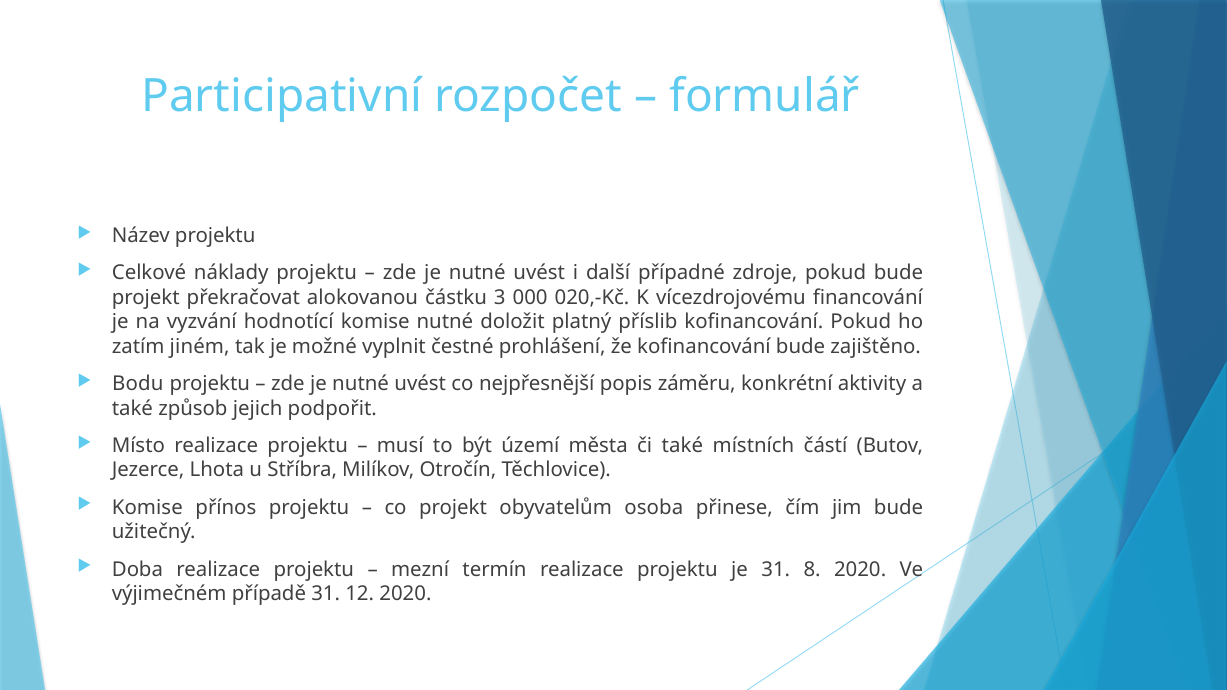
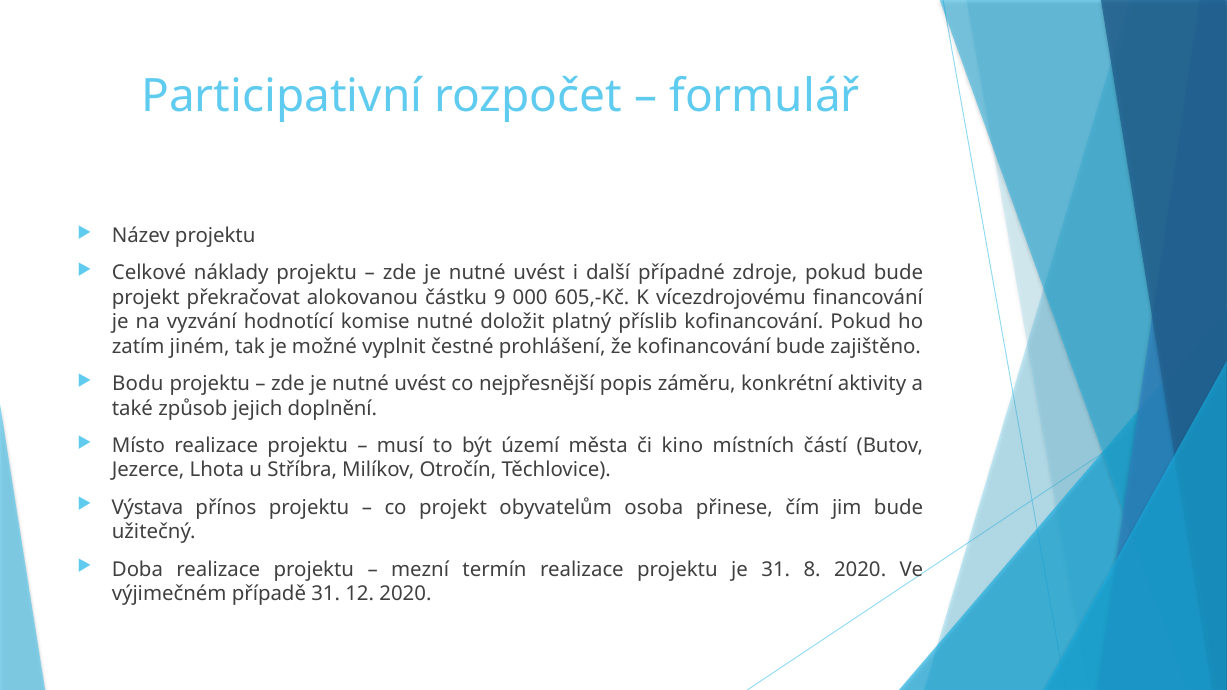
3: 3 -> 9
020,-Kč: 020,-Kč -> 605,-Kč
podpořit: podpořit -> doplnění
či také: také -> kino
Komise at (147, 508): Komise -> Výstava
